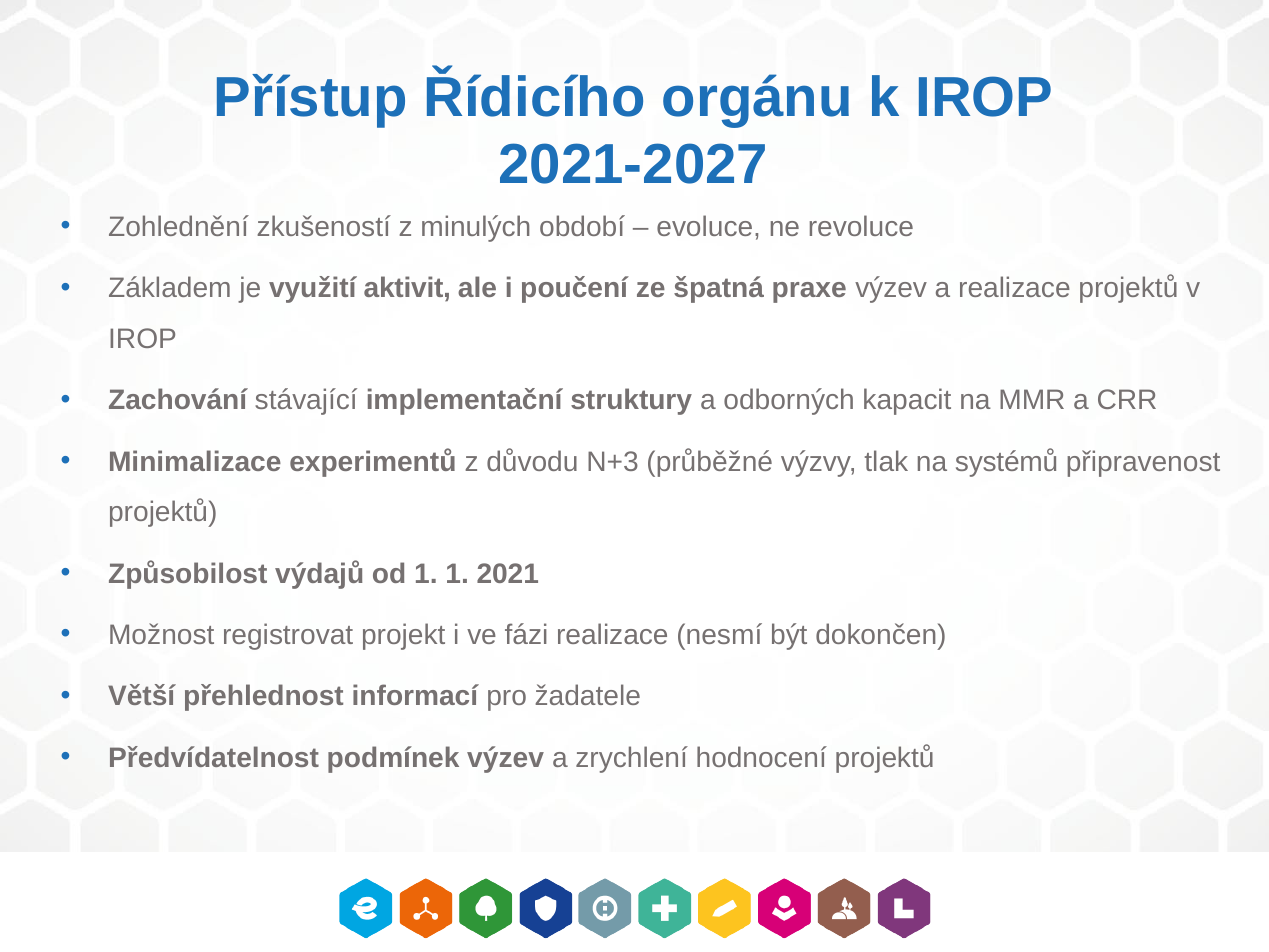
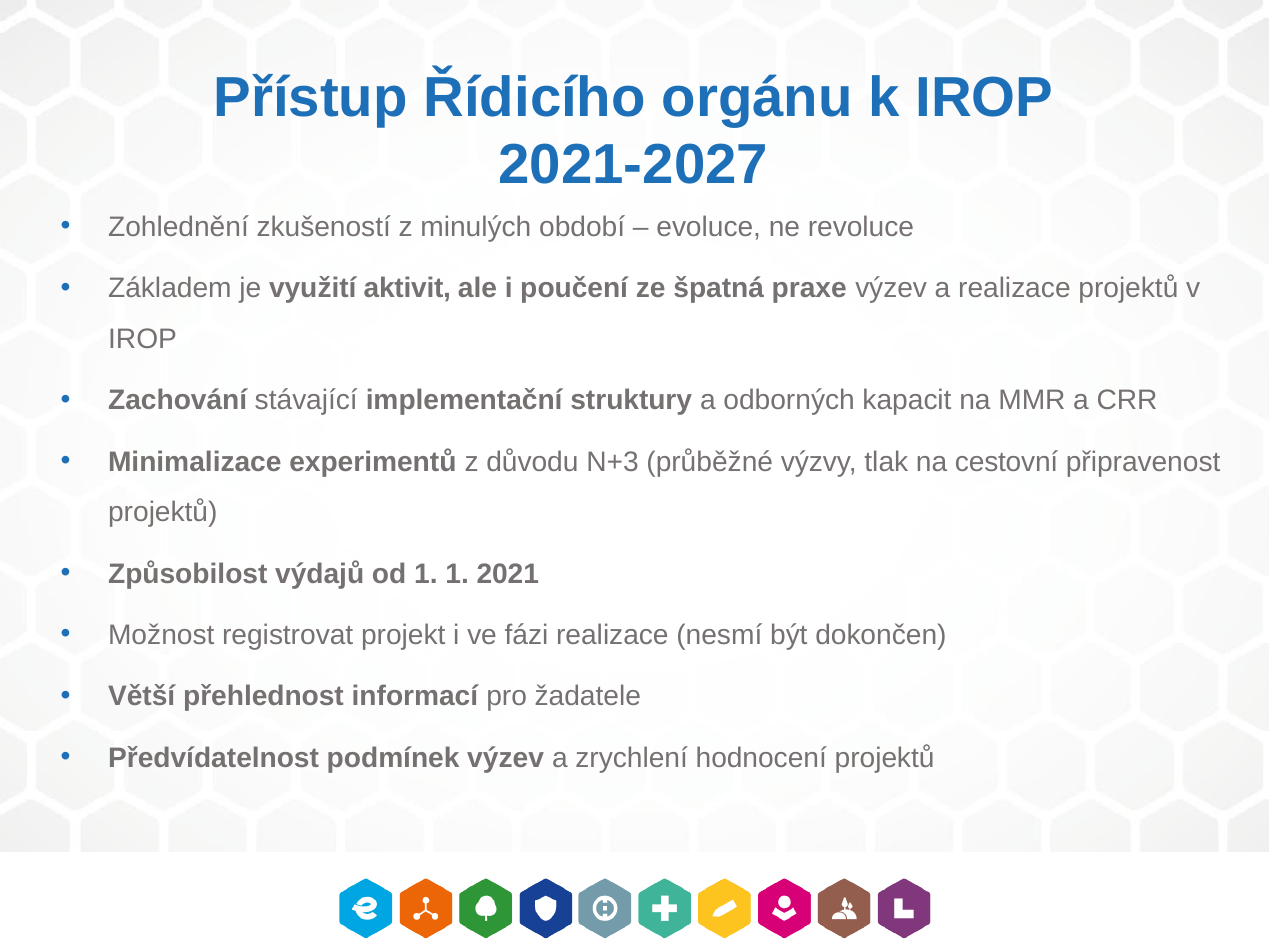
systémů: systémů -> cestovní
